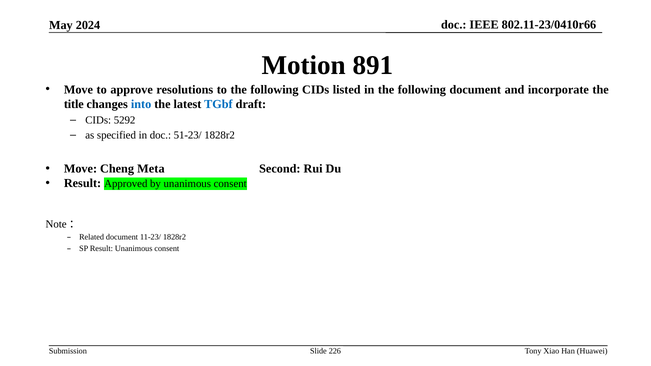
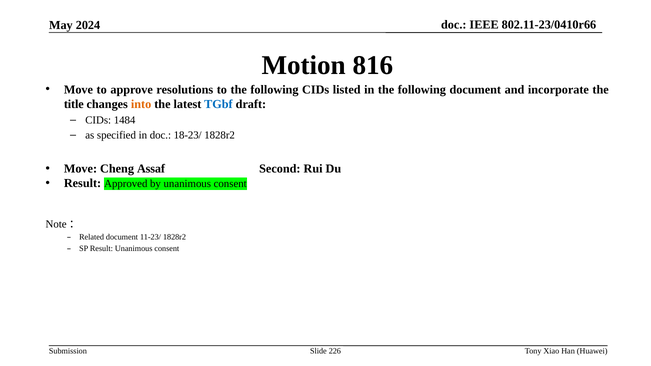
891: 891 -> 816
into colour: blue -> orange
5292: 5292 -> 1484
51-23/: 51-23/ -> 18-23/
Meta: Meta -> Assaf
